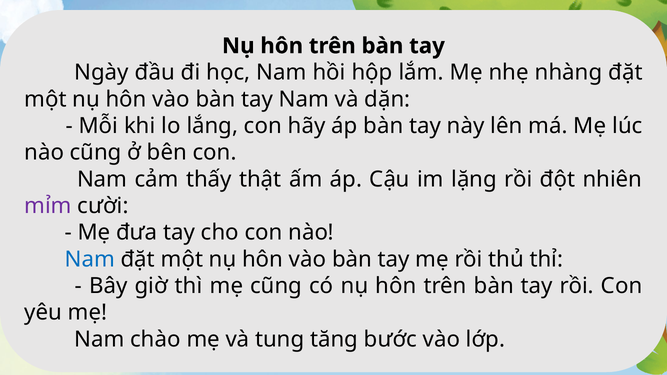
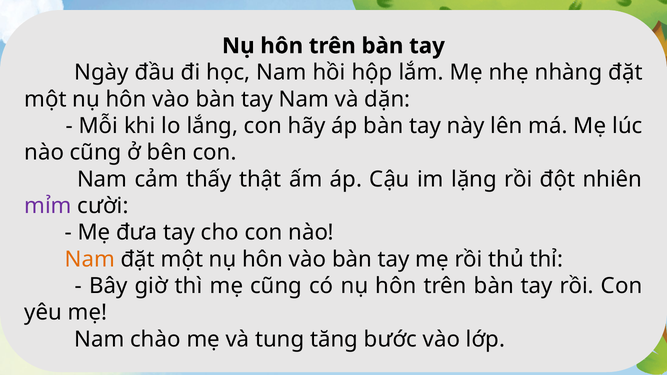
Nam at (90, 259) colour: blue -> orange
